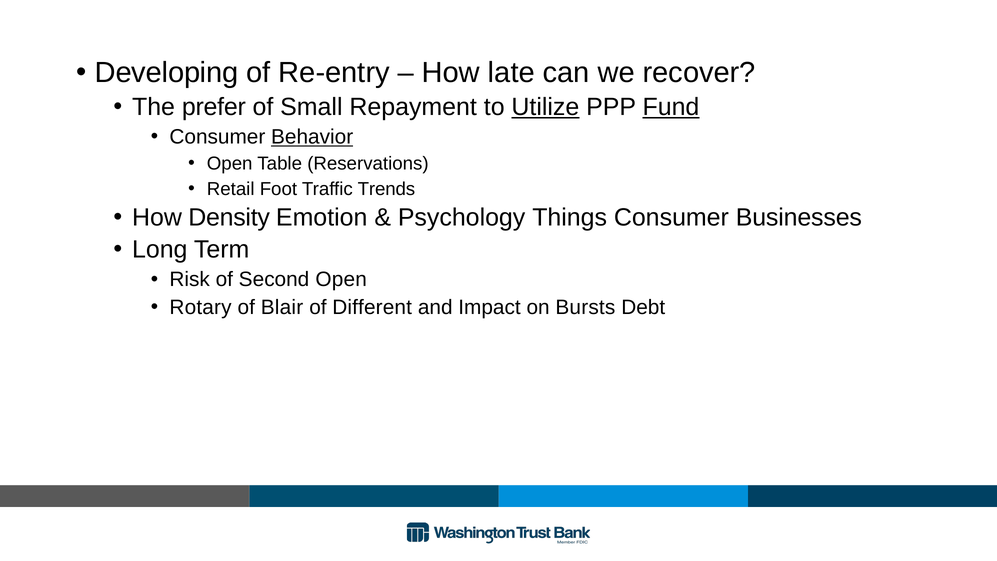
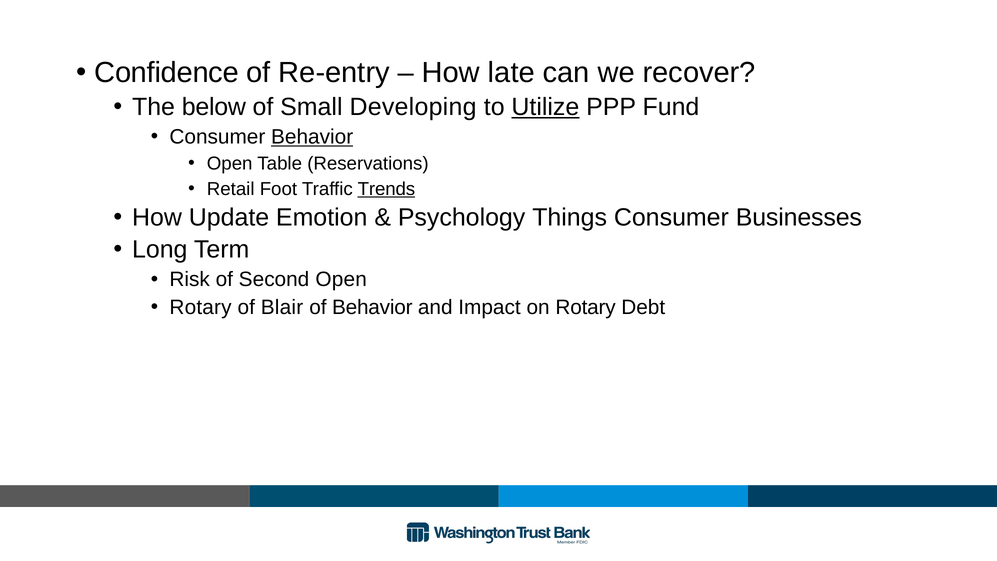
Developing: Developing -> Confidence
prefer: prefer -> below
Repayment: Repayment -> Developing
Fund underline: present -> none
Trends underline: none -> present
Density: Density -> Update
of Different: Different -> Behavior
on Bursts: Bursts -> Rotary
